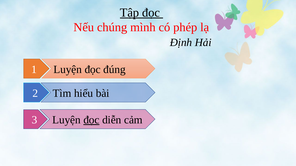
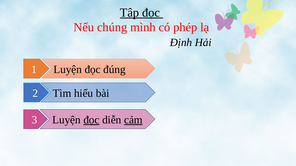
cảm underline: none -> present
